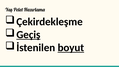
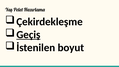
boyut underline: present -> none
